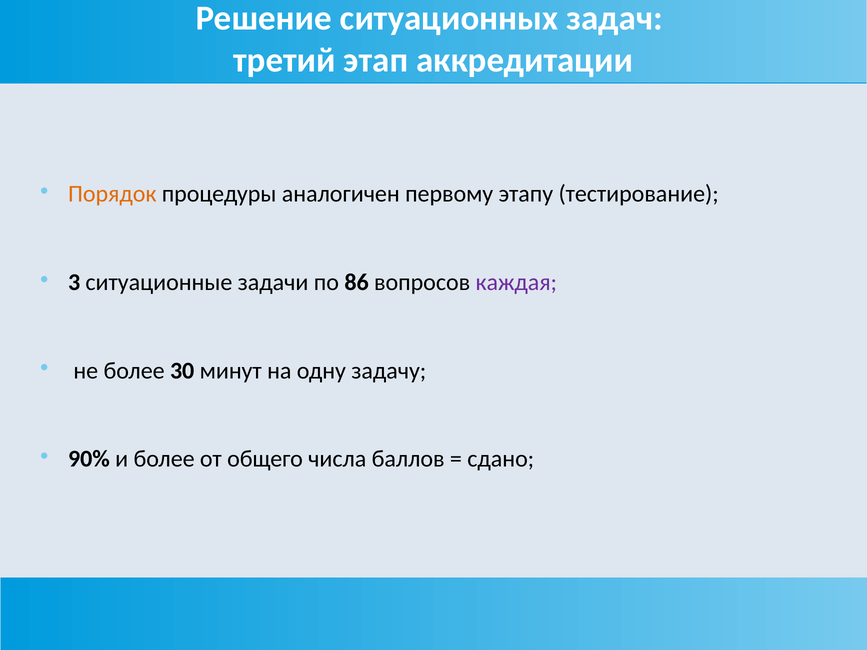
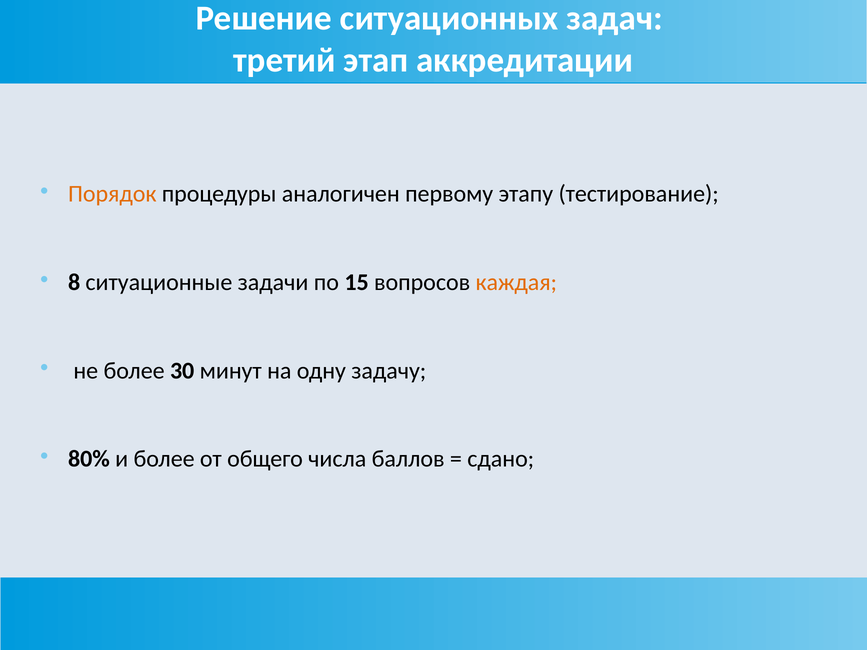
3: 3 -> 8
86: 86 -> 15
каждая colour: purple -> orange
90%: 90% -> 80%
